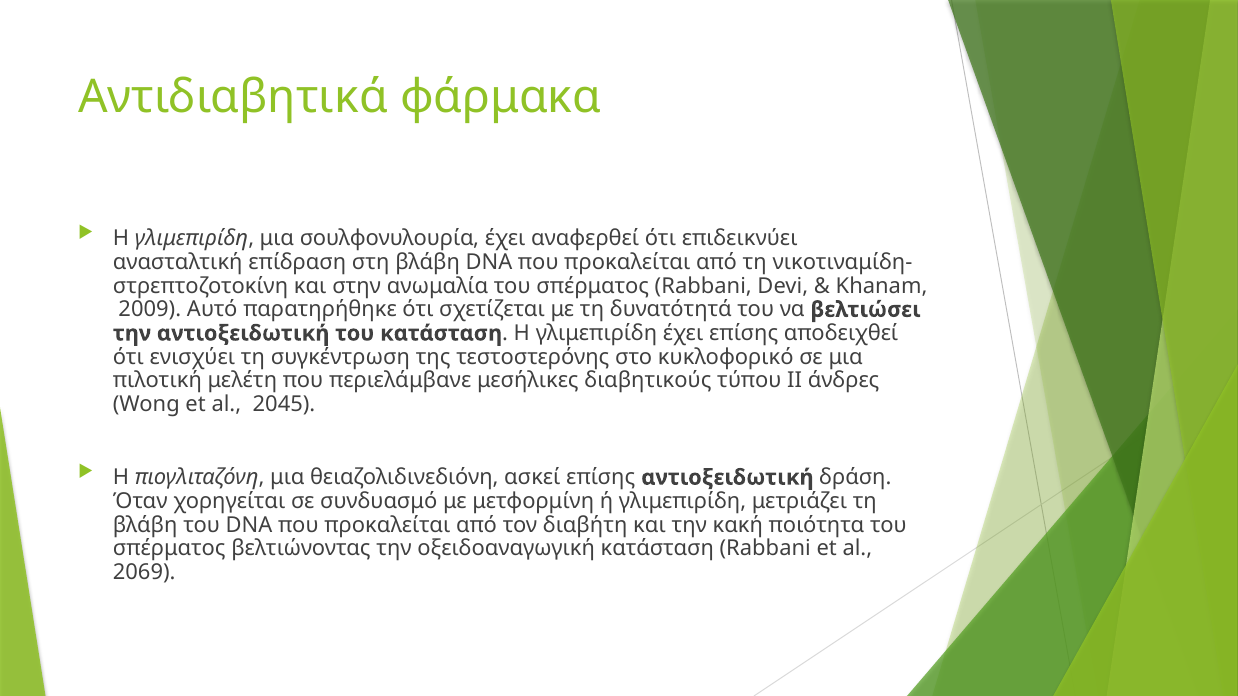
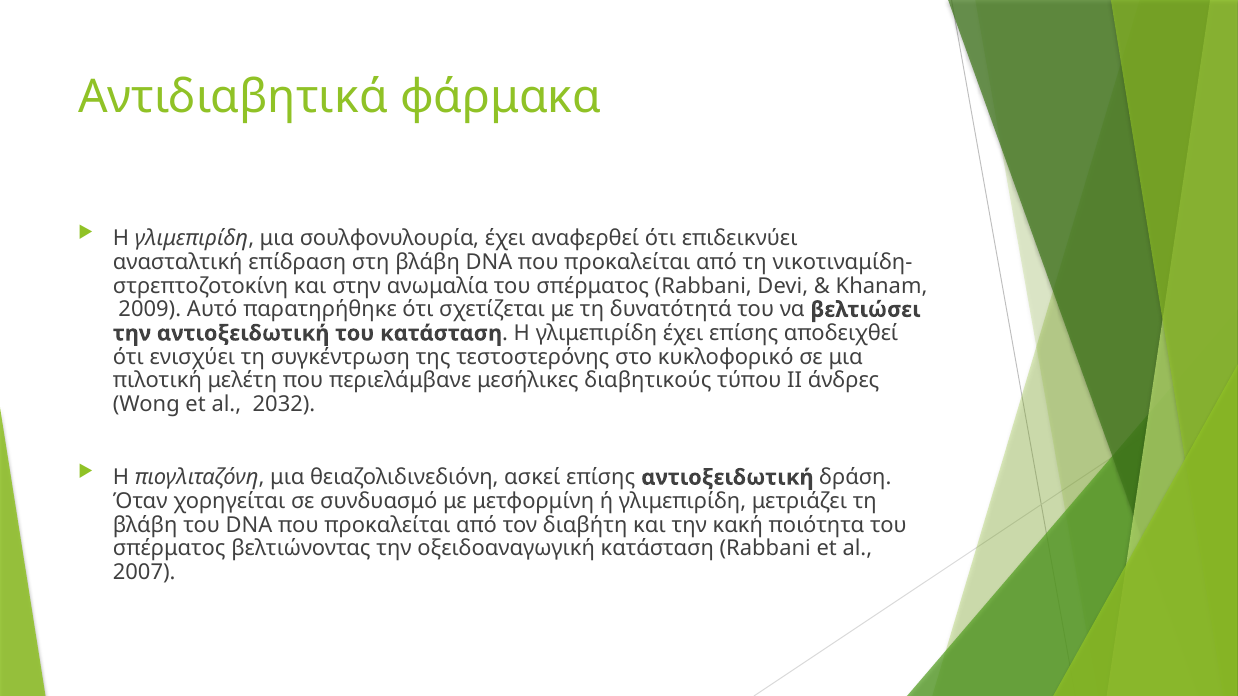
2045: 2045 -> 2032
2069: 2069 -> 2007
